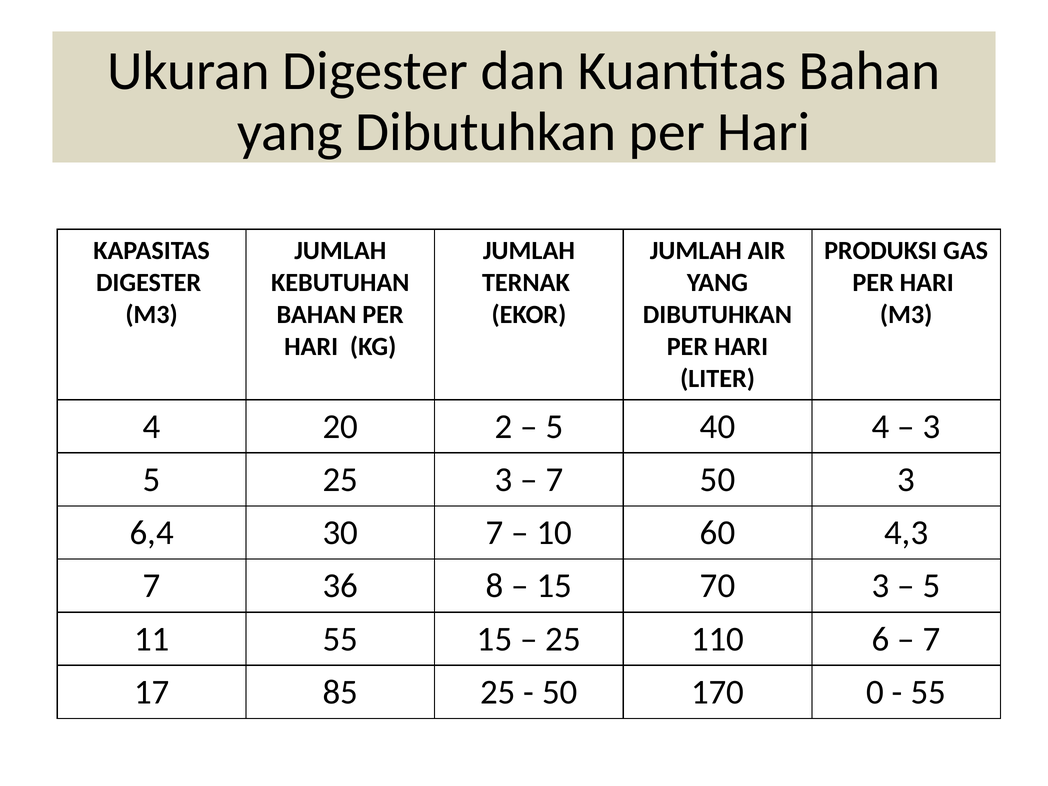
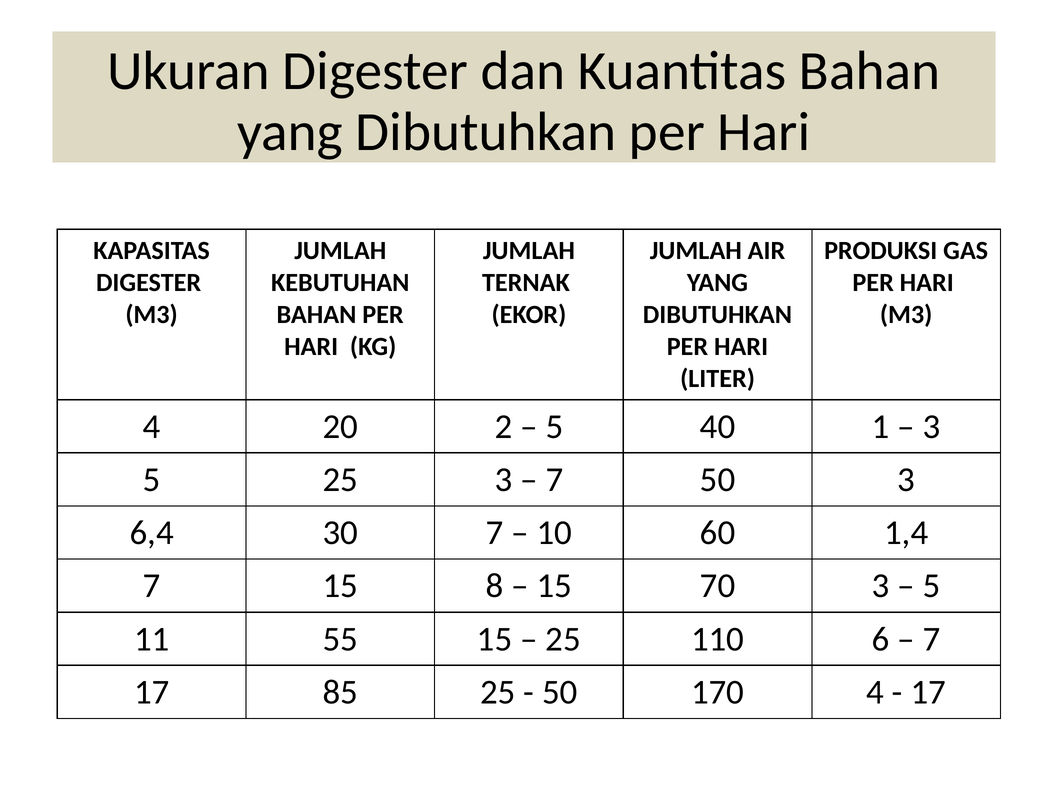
40 4: 4 -> 1
4,3: 4,3 -> 1,4
7 36: 36 -> 15
170 0: 0 -> 4
55 at (928, 692): 55 -> 17
